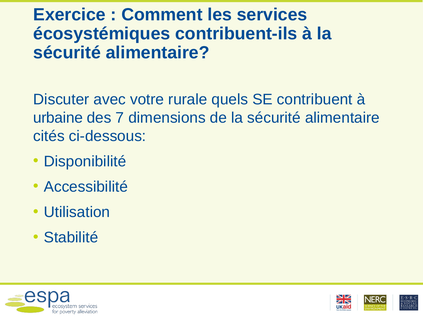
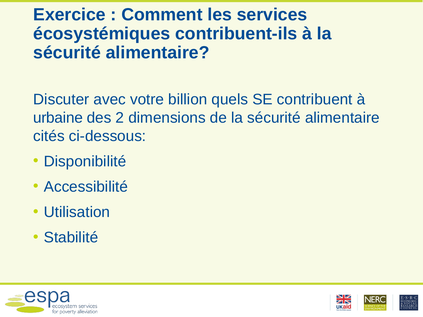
rurale: rurale -> billion
7: 7 -> 2
